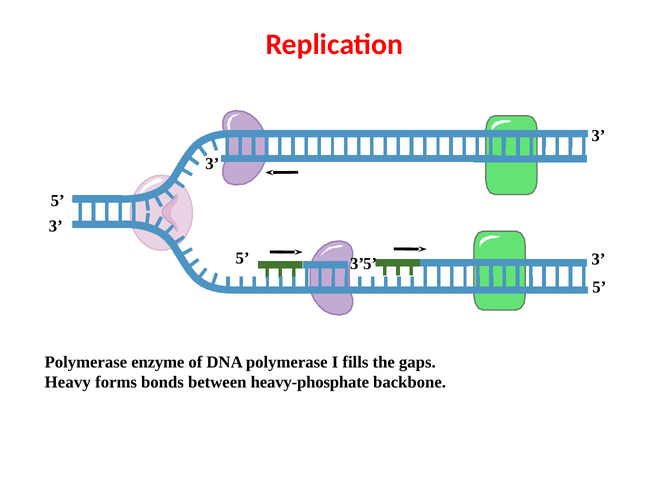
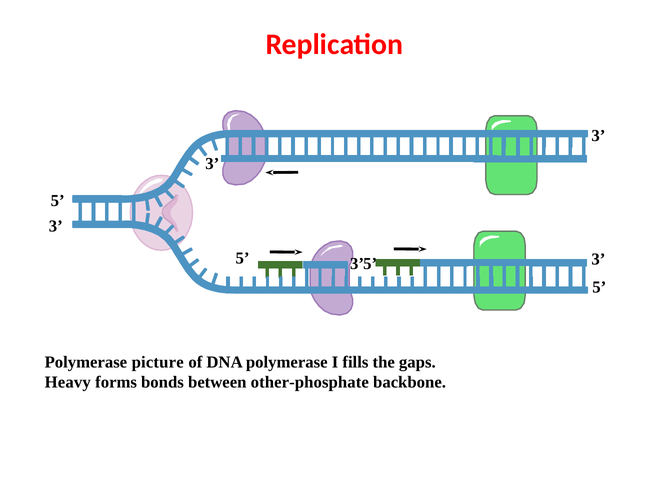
enzyme: enzyme -> picture
heavy-phosphate: heavy-phosphate -> other-phosphate
